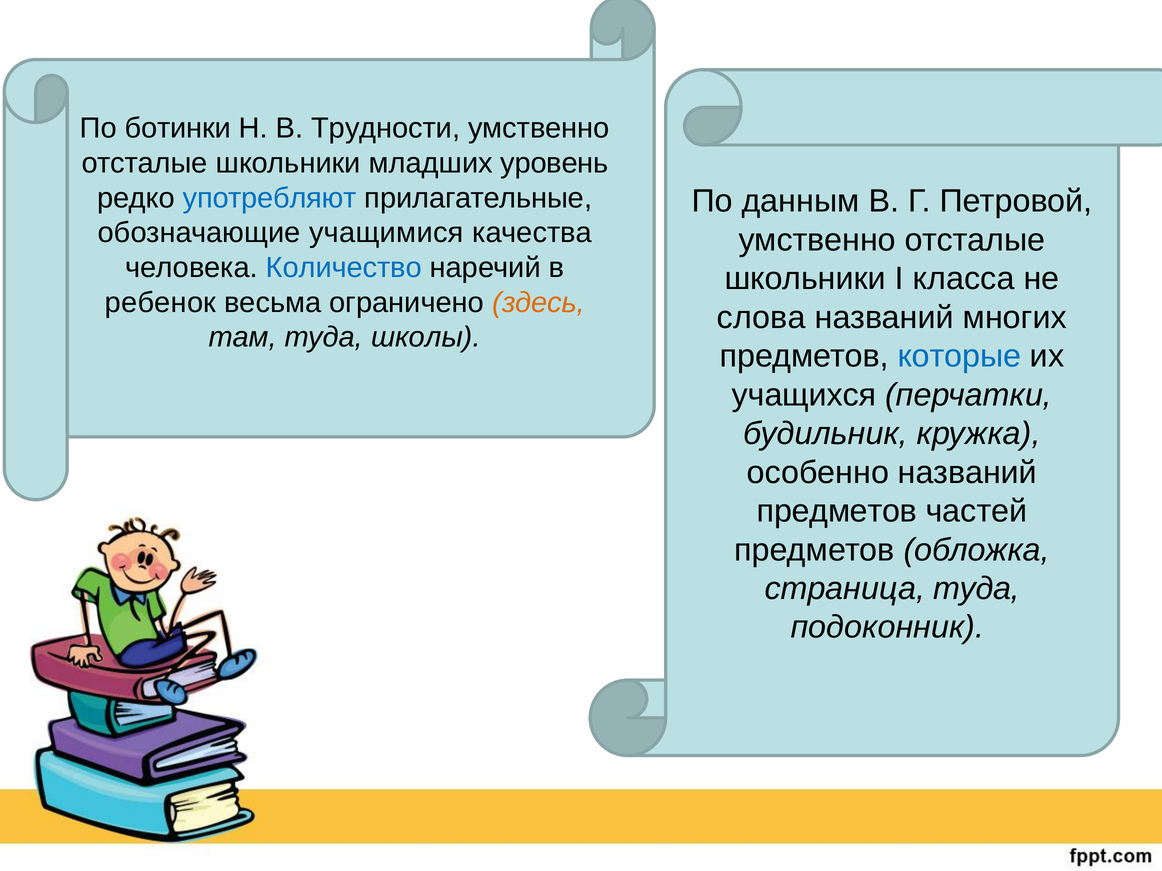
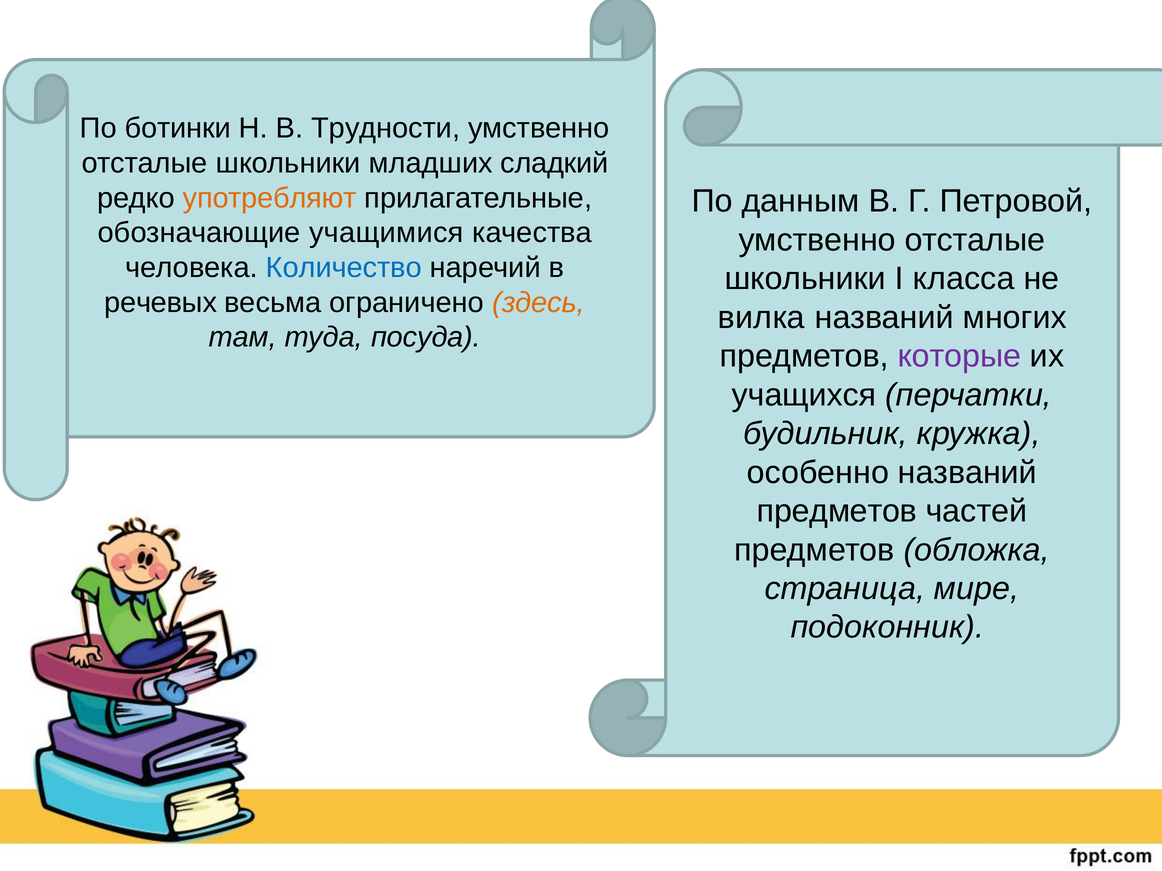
уровень: уровень -> сладкий
употребляют colour: blue -> orange
ребенок: ребенок -> речевых
слова: слова -> вилка
школы: школы -> посуда
которые colour: blue -> purple
страница туда: туда -> мире
